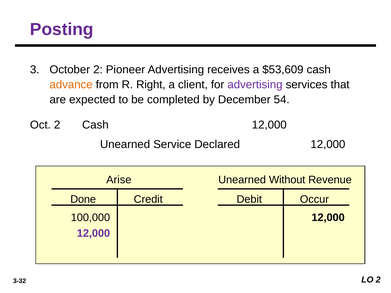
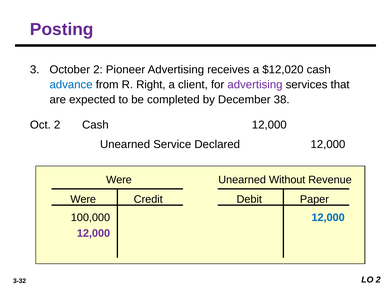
$53,609: $53,609 -> $12,020
advance colour: orange -> blue
54: 54 -> 38
Arise at (119, 180): Arise -> Were
Done at (83, 200): Done -> Were
Occur: Occur -> Paper
12,000 at (328, 218) colour: black -> blue
